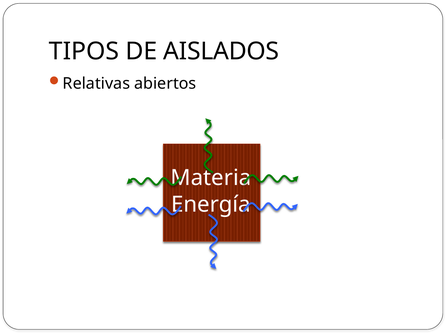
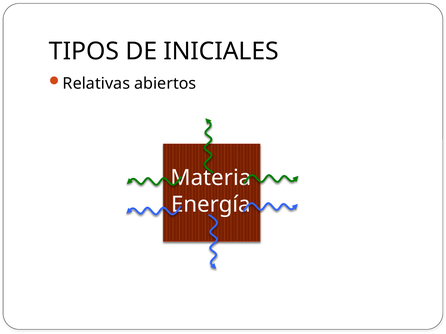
AISLADOS: AISLADOS -> INICIALES
